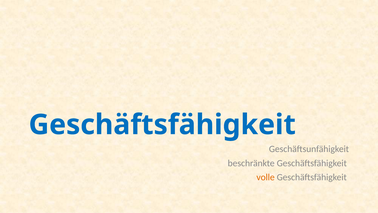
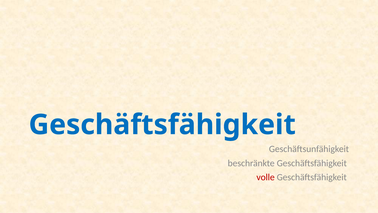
volle colour: orange -> red
